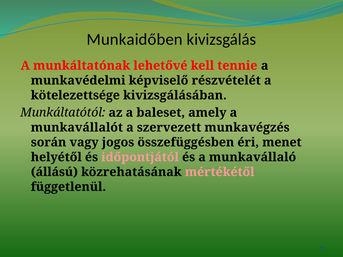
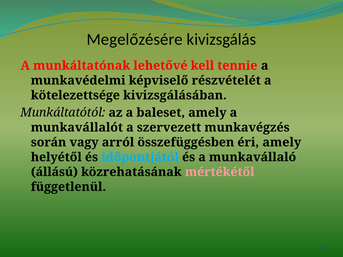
Munkaidőben: Munkaidőben -> Megelőzésére
jogos: jogos -> arról
éri menet: menet -> amely
időpontjától colour: pink -> light blue
